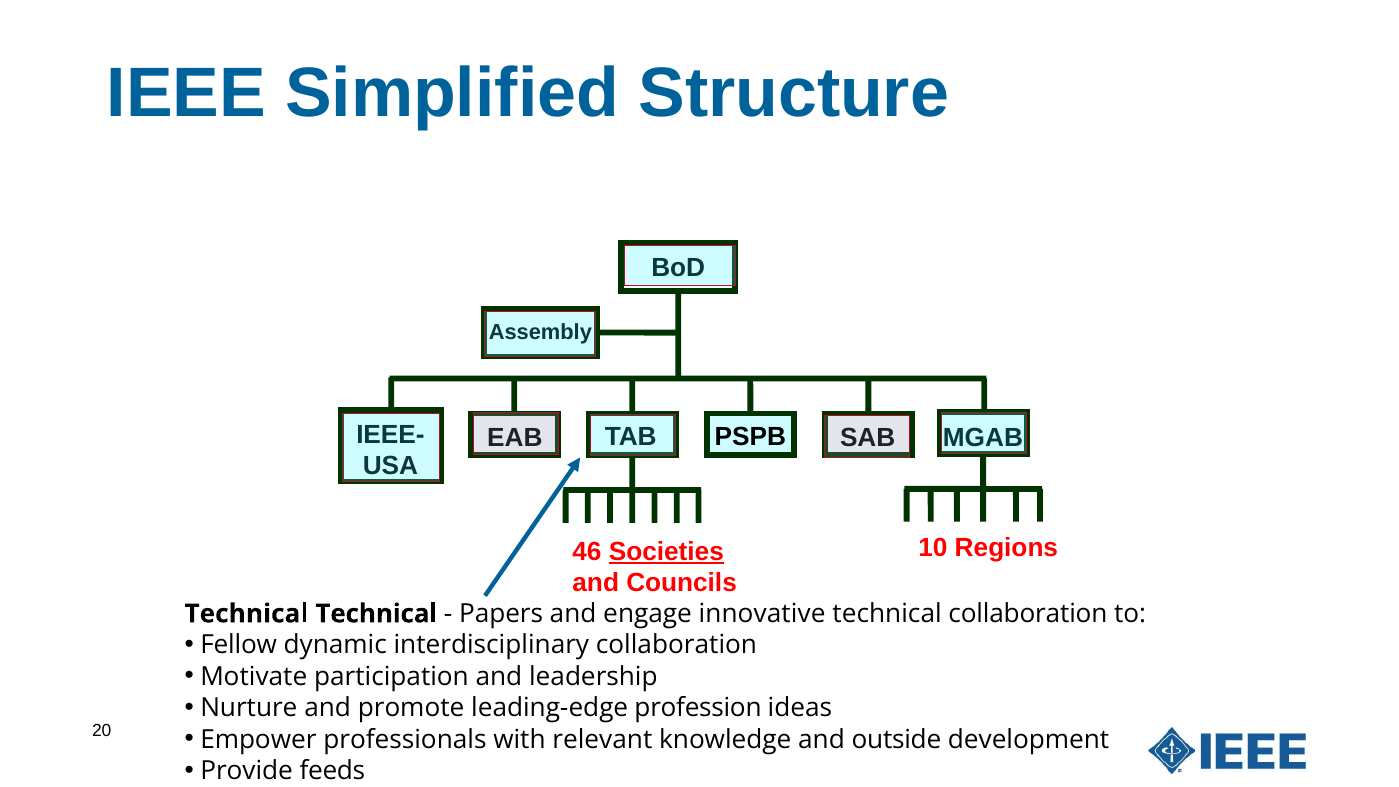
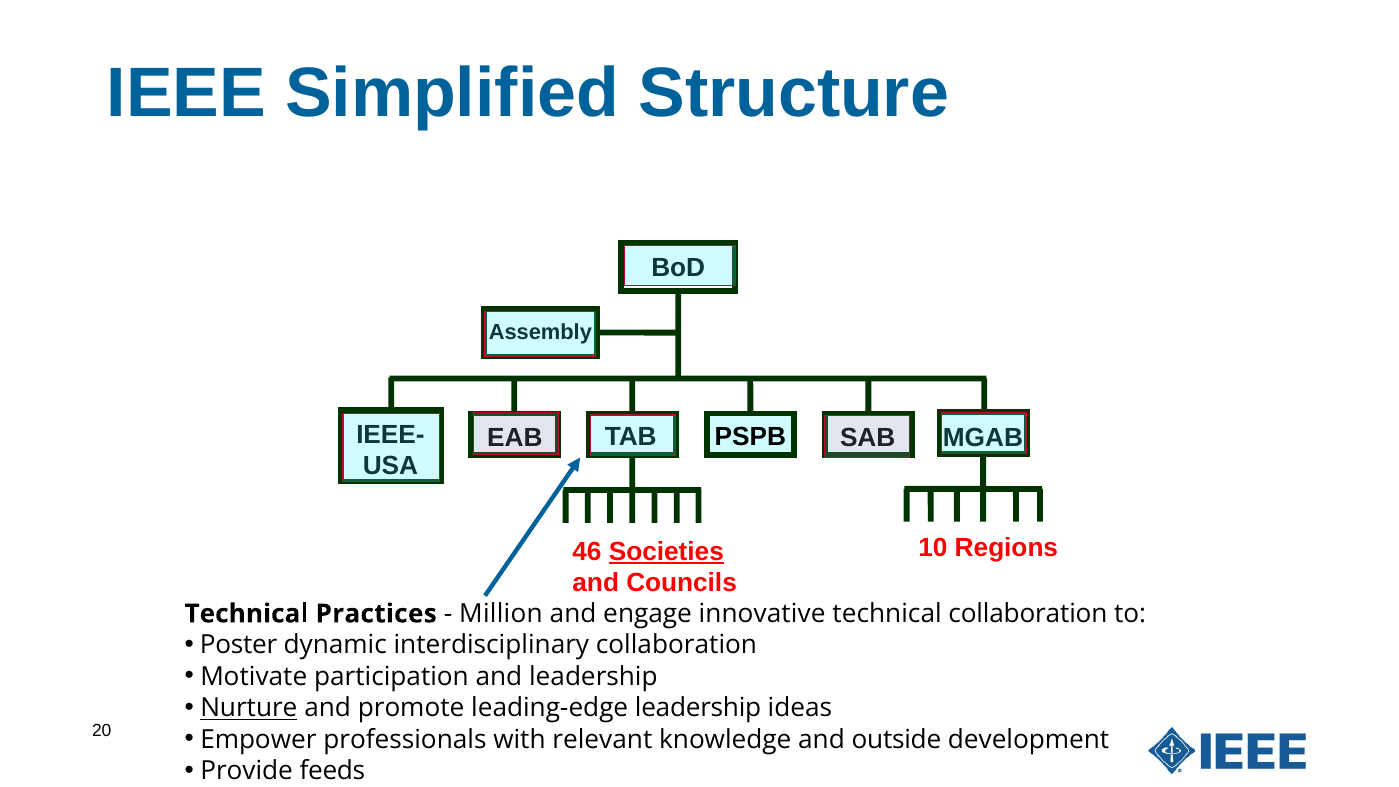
Technical Technical: Technical -> Practices
Papers: Papers -> Million
Fellow: Fellow -> Poster
Nurture underline: none -> present
leading-edge profession: profession -> leadership
